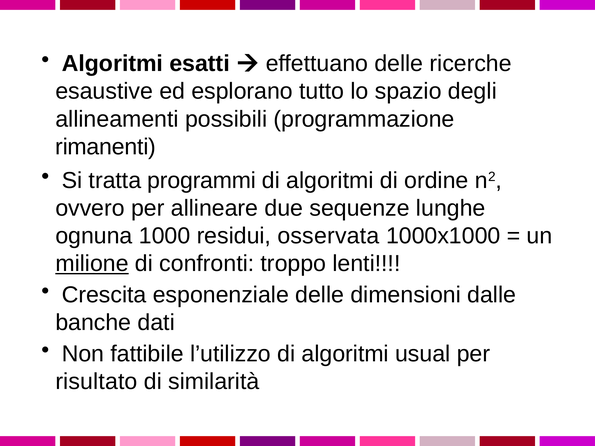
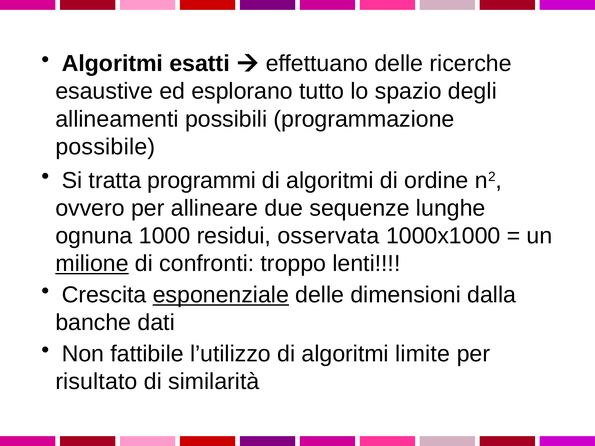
rimanenti: rimanenti -> possibile
esponenziale underline: none -> present
dalle: dalle -> dalla
usual: usual -> limite
